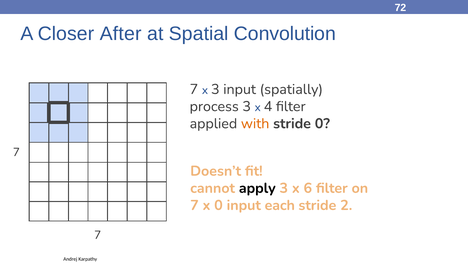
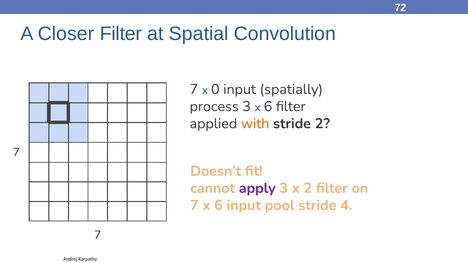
Closer After: After -> Filter
x 3: 3 -> 0
3 x 4: 4 -> 6
stride 0: 0 -> 2
apply colour: black -> purple
x 6: 6 -> 2
7 x 0: 0 -> 6
each: each -> pool
2: 2 -> 4
